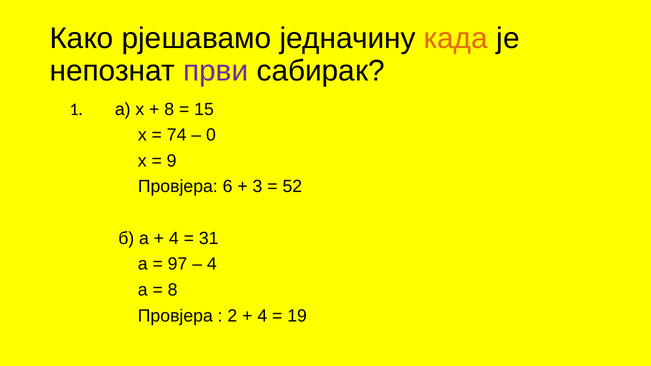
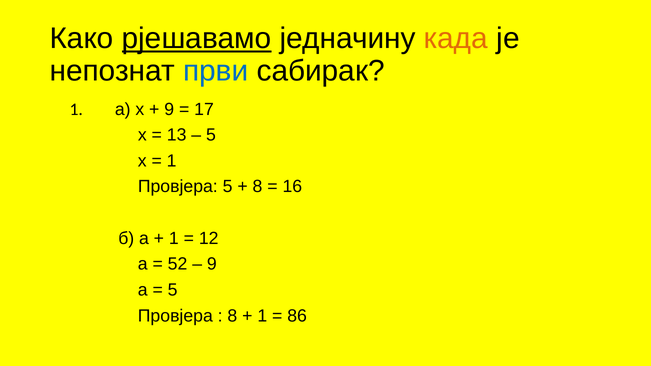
рјешавамо underline: none -> present
први colour: purple -> blue
8 at (169, 109): 8 -> 9
15: 15 -> 17
74: 74 -> 13
0 at (211, 135): 0 -> 5
9 at (172, 161): 9 -> 1
Провјера 6: 6 -> 5
3 at (257, 187): 3 -> 8
52: 52 -> 16
4 at (174, 238): 4 -> 1
31: 31 -> 12
97: 97 -> 52
4 at (212, 264): 4 -> 9
8 at (173, 290): 8 -> 5
2 at (232, 316): 2 -> 8
4 at (262, 316): 4 -> 1
19: 19 -> 86
